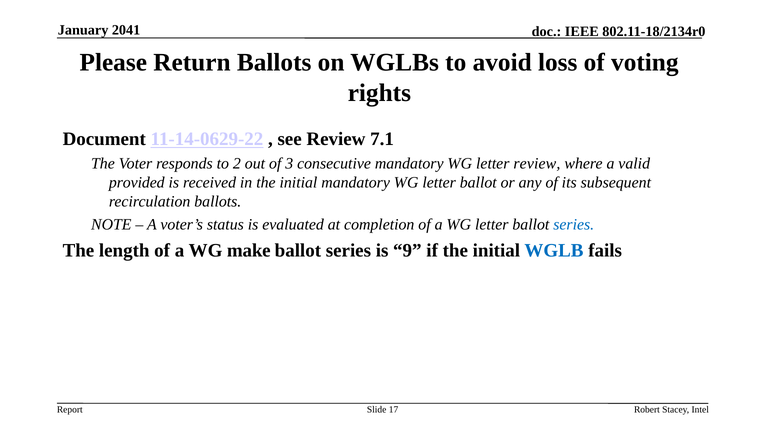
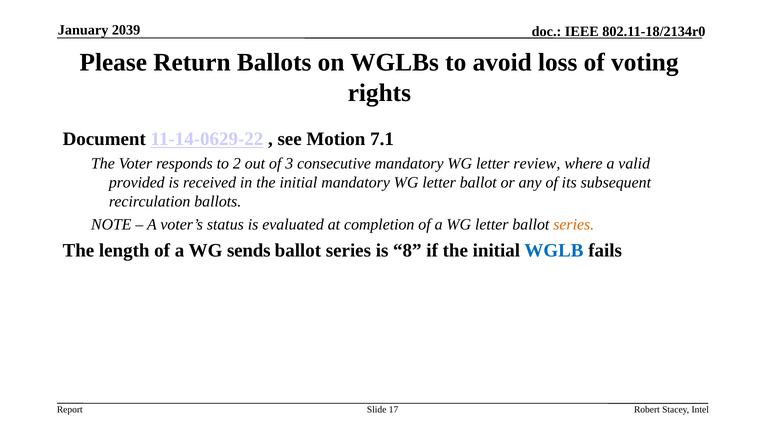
2041: 2041 -> 2039
see Review: Review -> Motion
series at (574, 224) colour: blue -> orange
make: make -> sends
9: 9 -> 8
